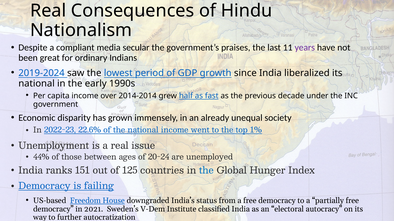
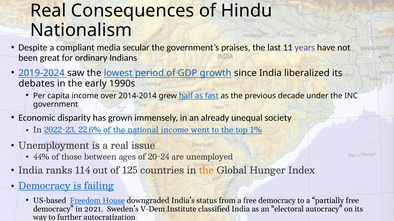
national at (37, 84): national -> debates
151: 151 -> 114
the at (206, 171) colour: blue -> orange
